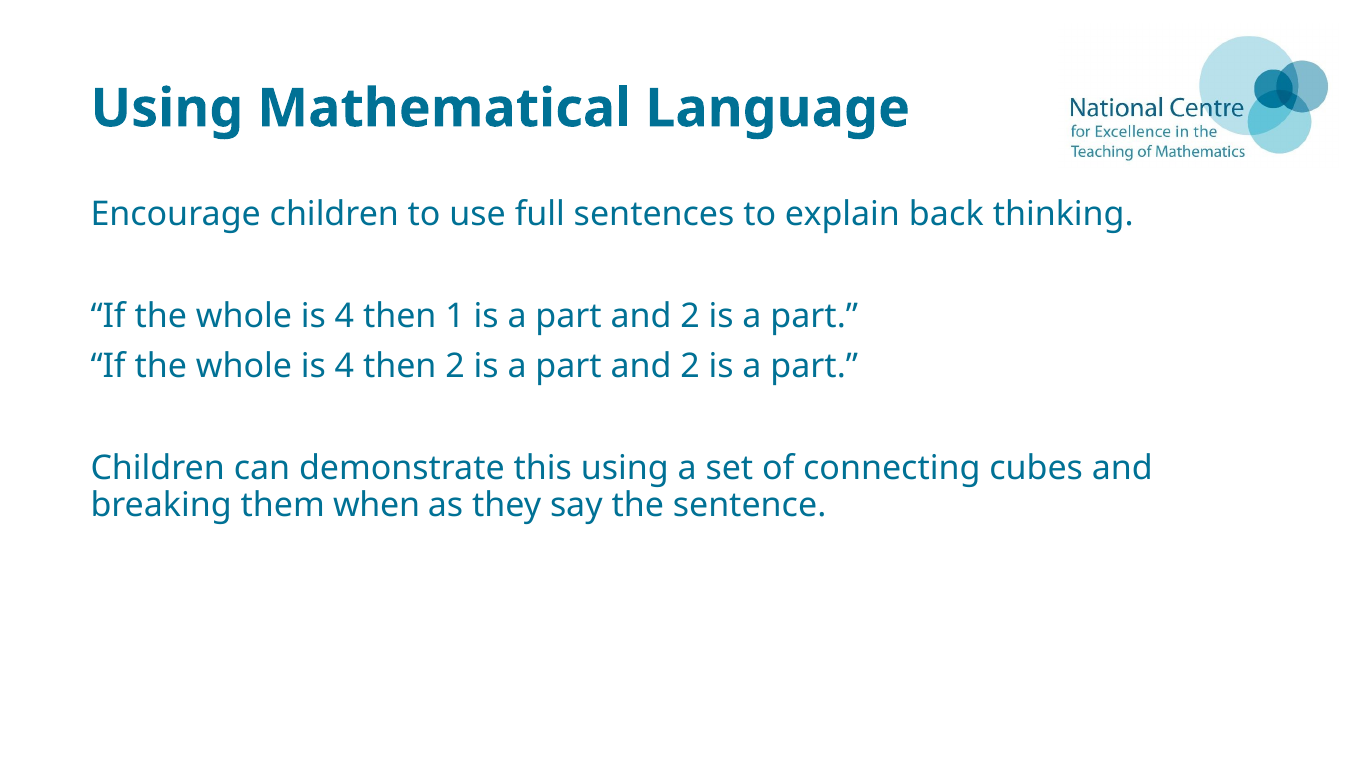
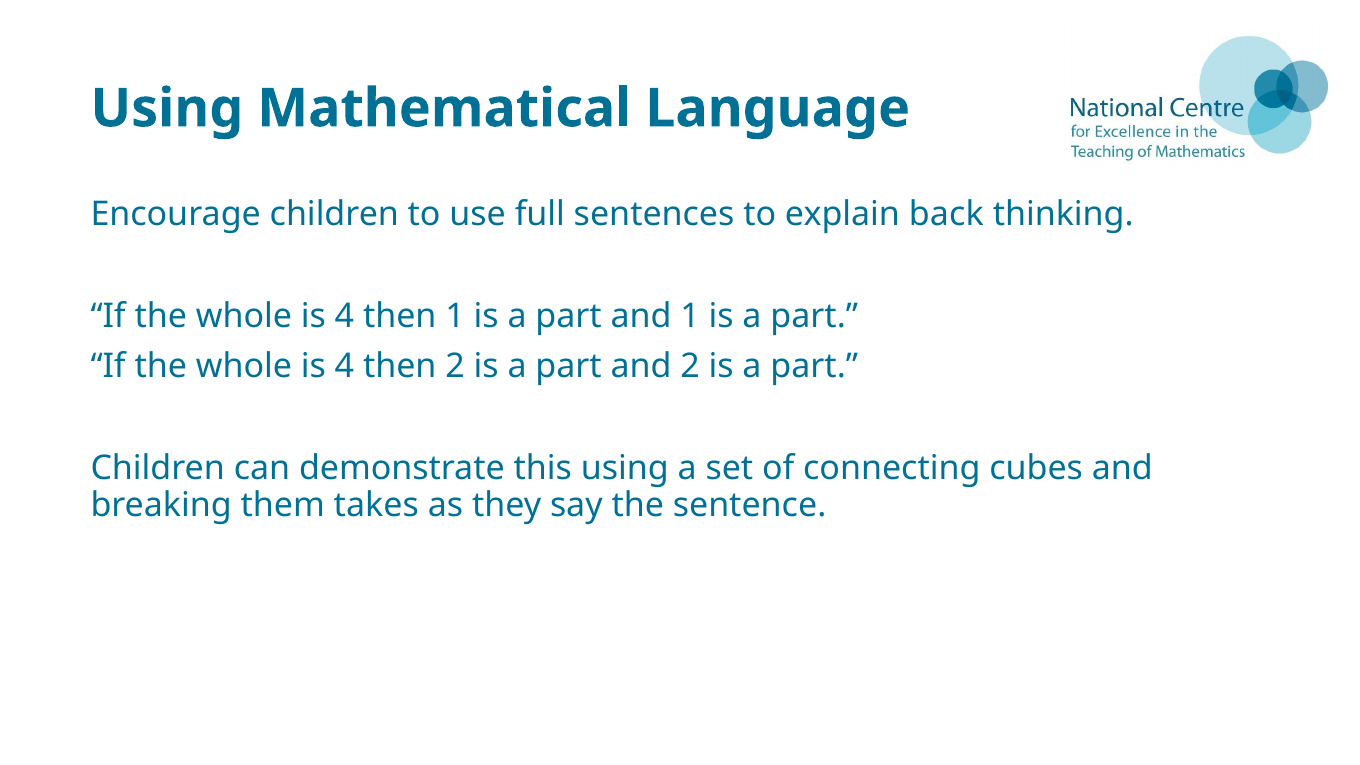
2 at (690, 316): 2 -> 1
when: when -> takes
